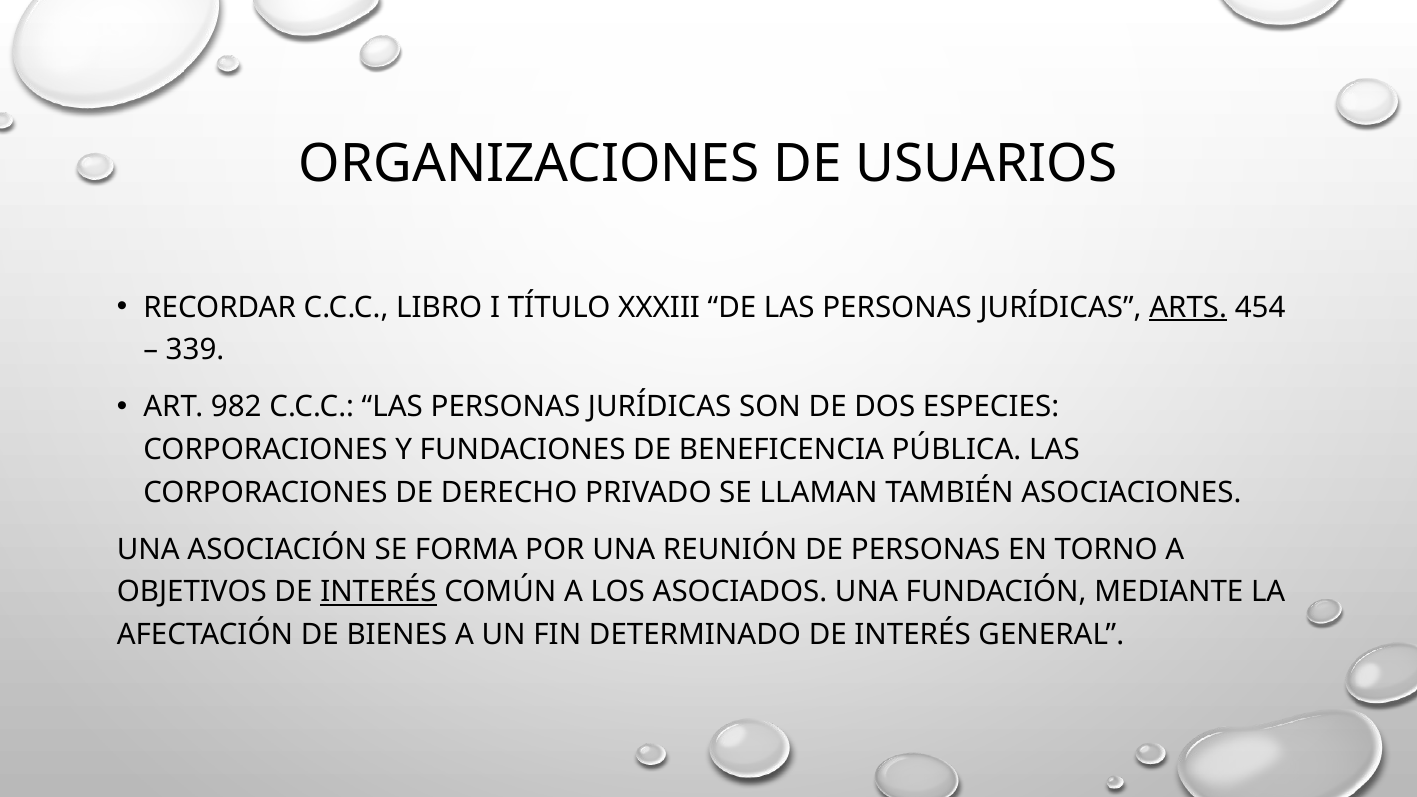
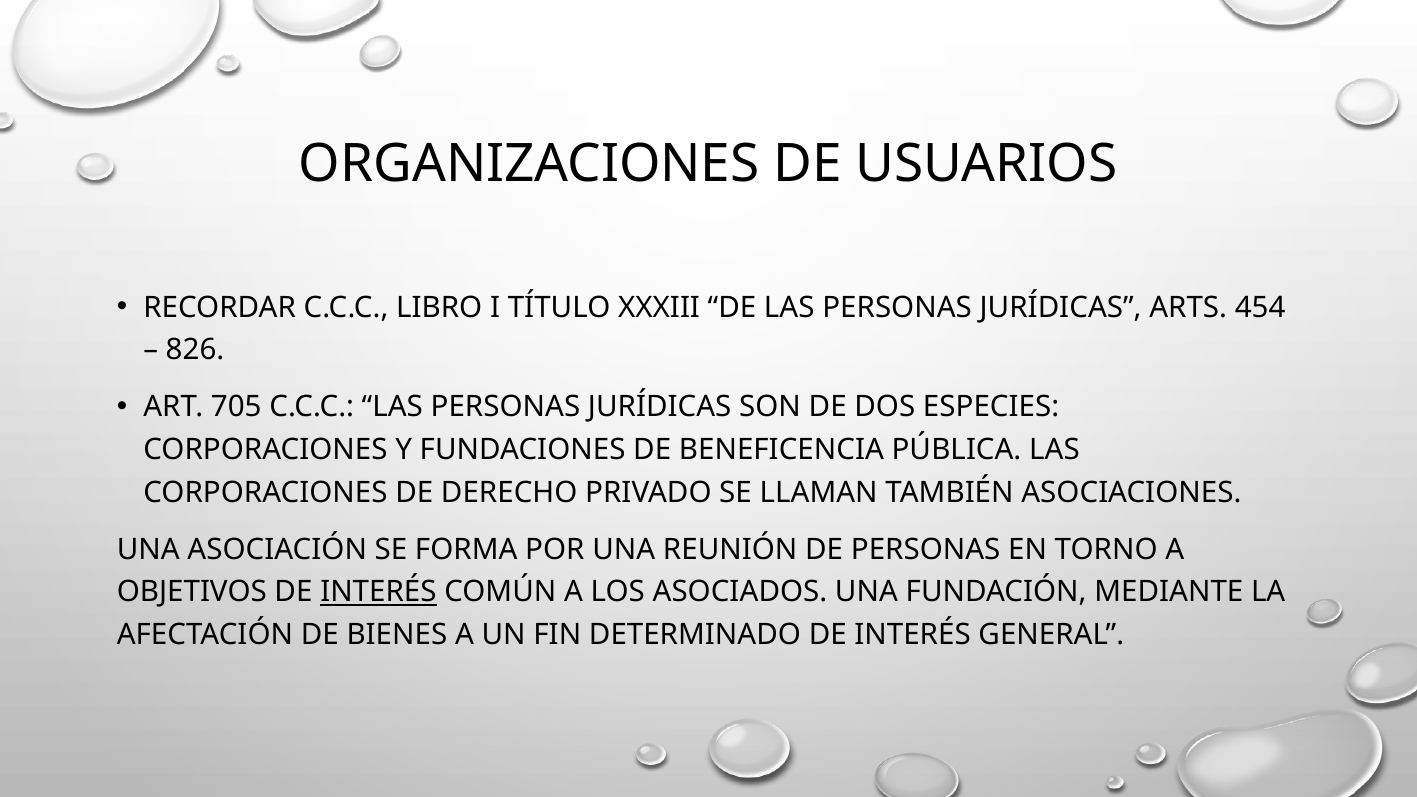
ARTS underline: present -> none
339: 339 -> 826
982: 982 -> 705
